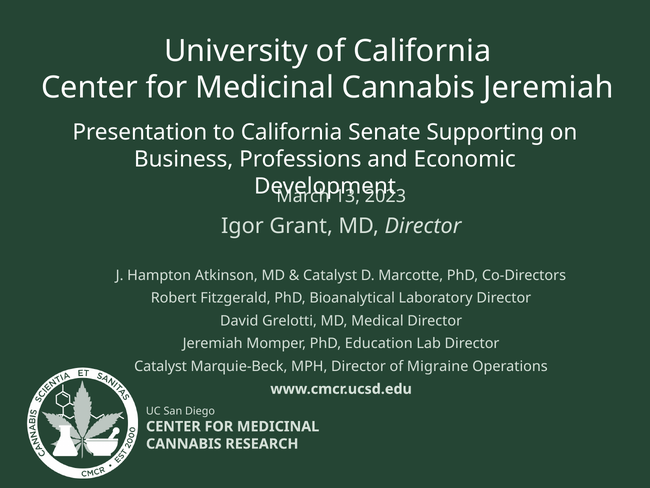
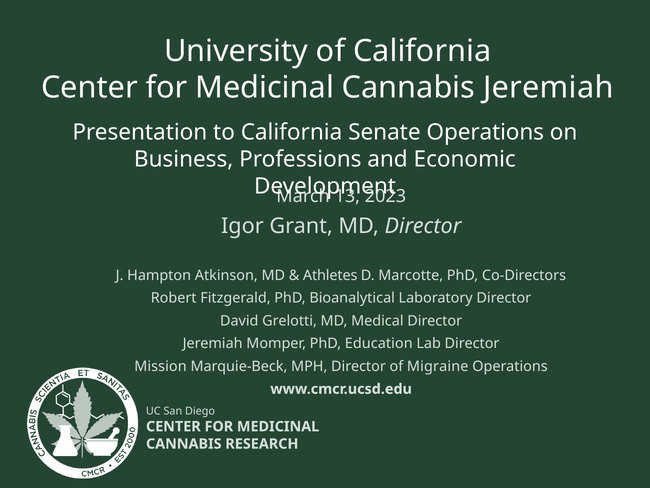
Senate Supporting: Supporting -> Operations
Catalyst at (330, 275): Catalyst -> Athletes
Catalyst at (161, 366): Catalyst -> Mission
